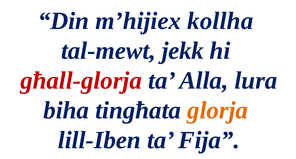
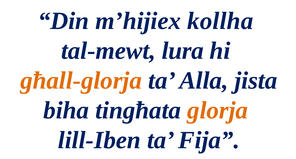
jekk: jekk -> lura
għall-glorja colour: red -> orange
lura: lura -> jista
